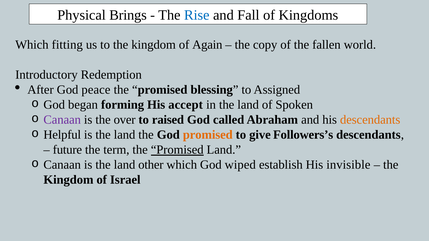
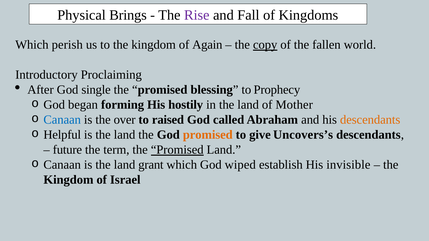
Rise colour: blue -> purple
fitting: fitting -> perish
copy underline: none -> present
Redemption: Redemption -> Proclaiming
peace: peace -> single
Assigned: Assigned -> Prophecy
accept: accept -> hostily
Spoken: Spoken -> Mother
Canaan at (62, 120) colour: purple -> blue
Followers’s: Followers’s -> Uncovers’s
other: other -> grant
